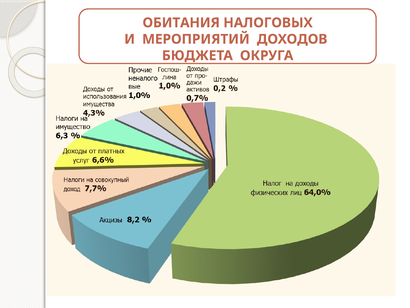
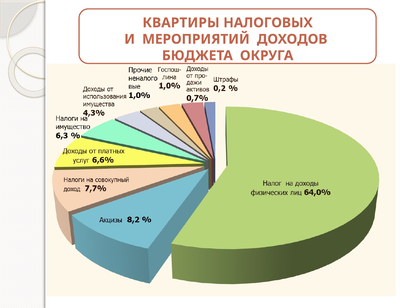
ОБИТАНИЯ: ОБИТАНИЯ -> КВАРТИРЫ
